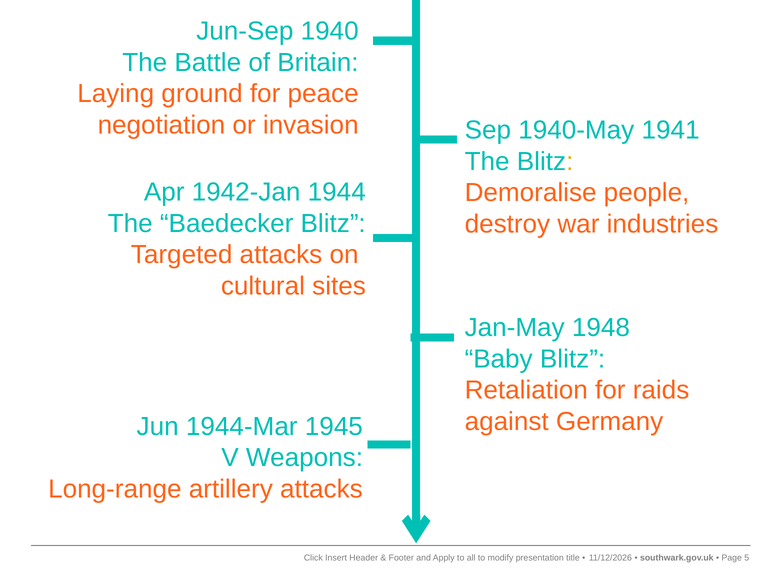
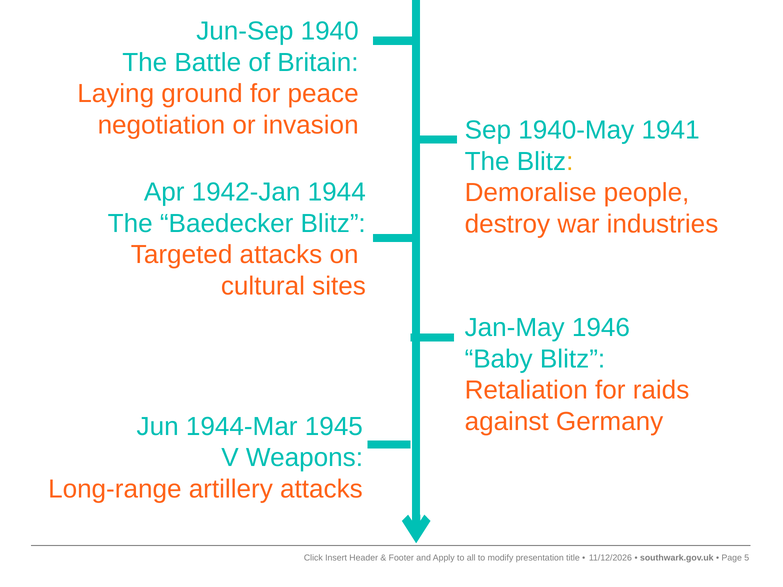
1948: 1948 -> 1946
